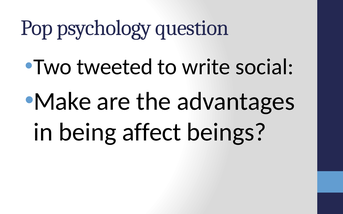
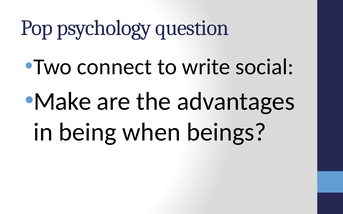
tweeted: tweeted -> connect
affect: affect -> when
